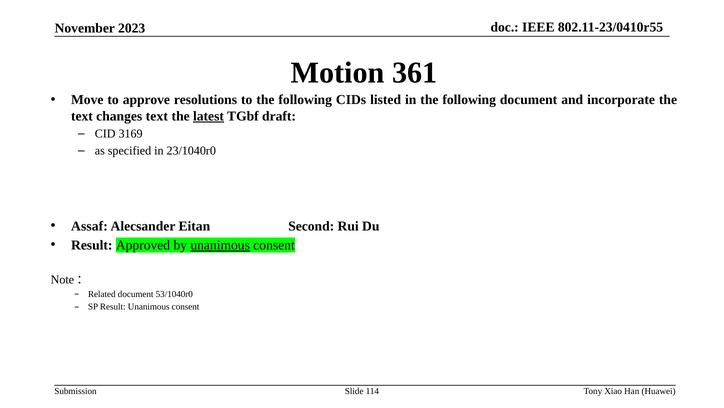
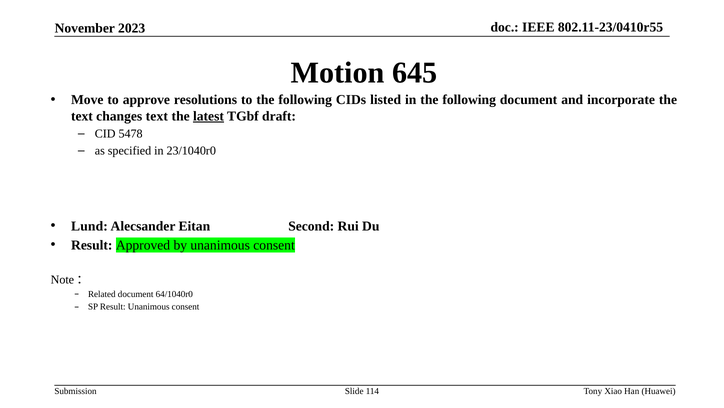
361: 361 -> 645
3169: 3169 -> 5478
Assaf: Assaf -> Lund
unanimous at (220, 245) underline: present -> none
53/1040r0: 53/1040r0 -> 64/1040r0
